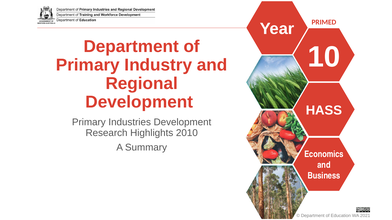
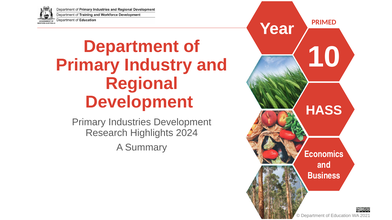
2010: 2010 -> 2024
